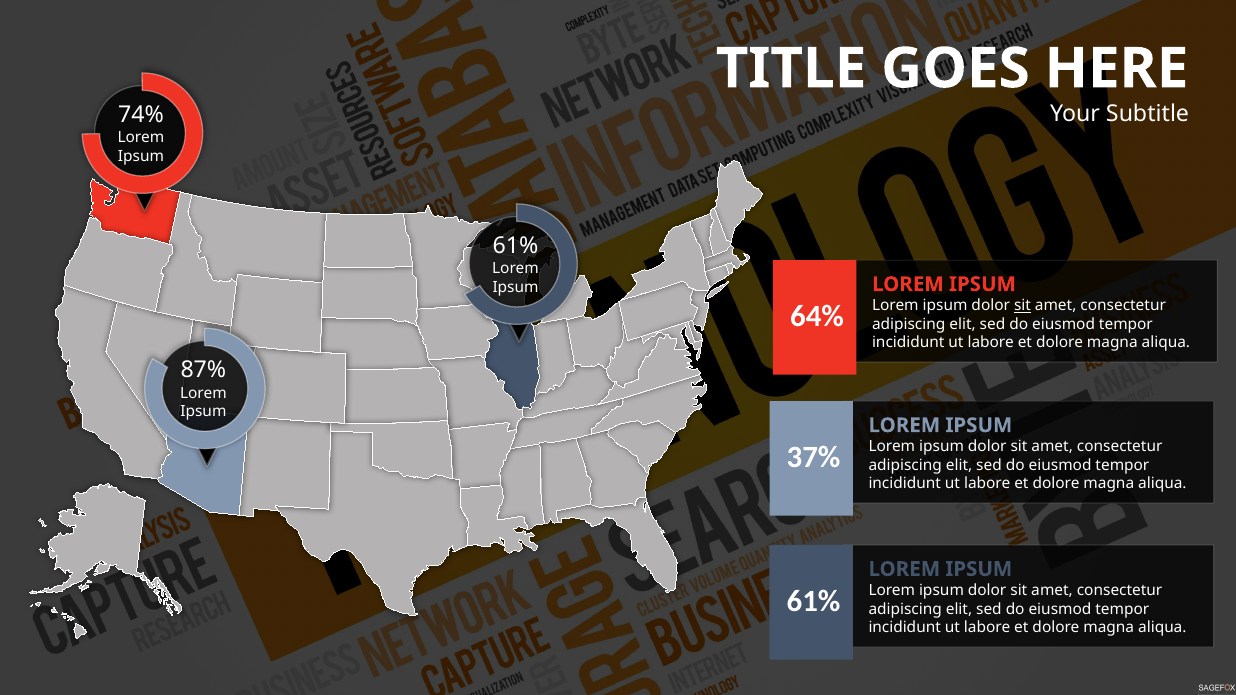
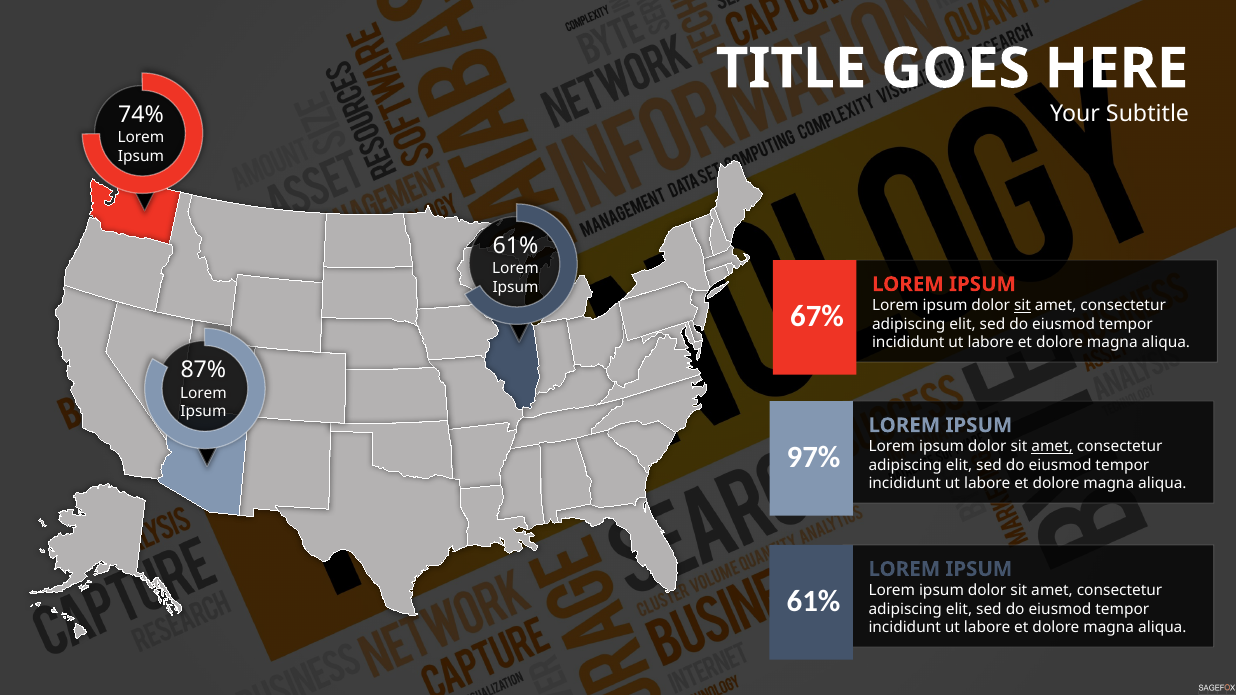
64%: 64% -> 67%
amet at (1052, 447) underline: none -> present
37%: 37% -> 97%
